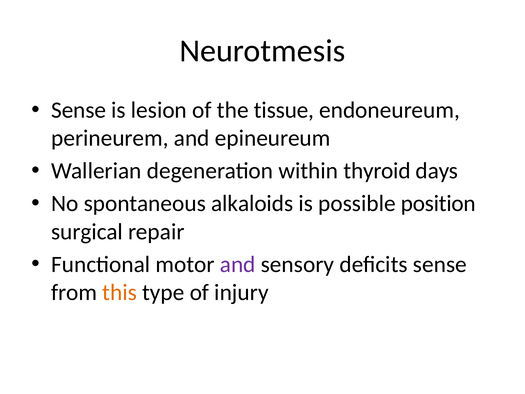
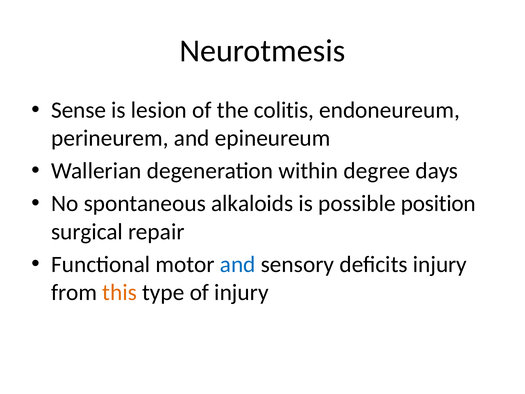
tissue: tissue -> colitis
thyroid: thyroid -> degree
and at (238, 264) colour: purple -> blue
deficits sense: sense -> injury
